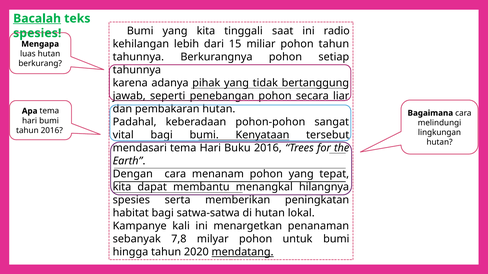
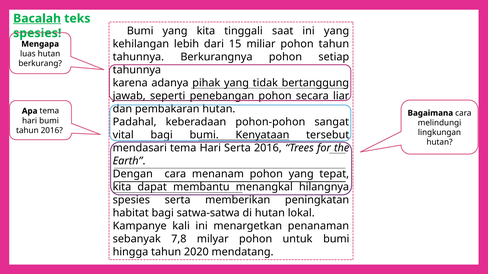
ini radio: radio -> yang
Hari Buku: Buku -> Serta
mendatang underline: present -> none
